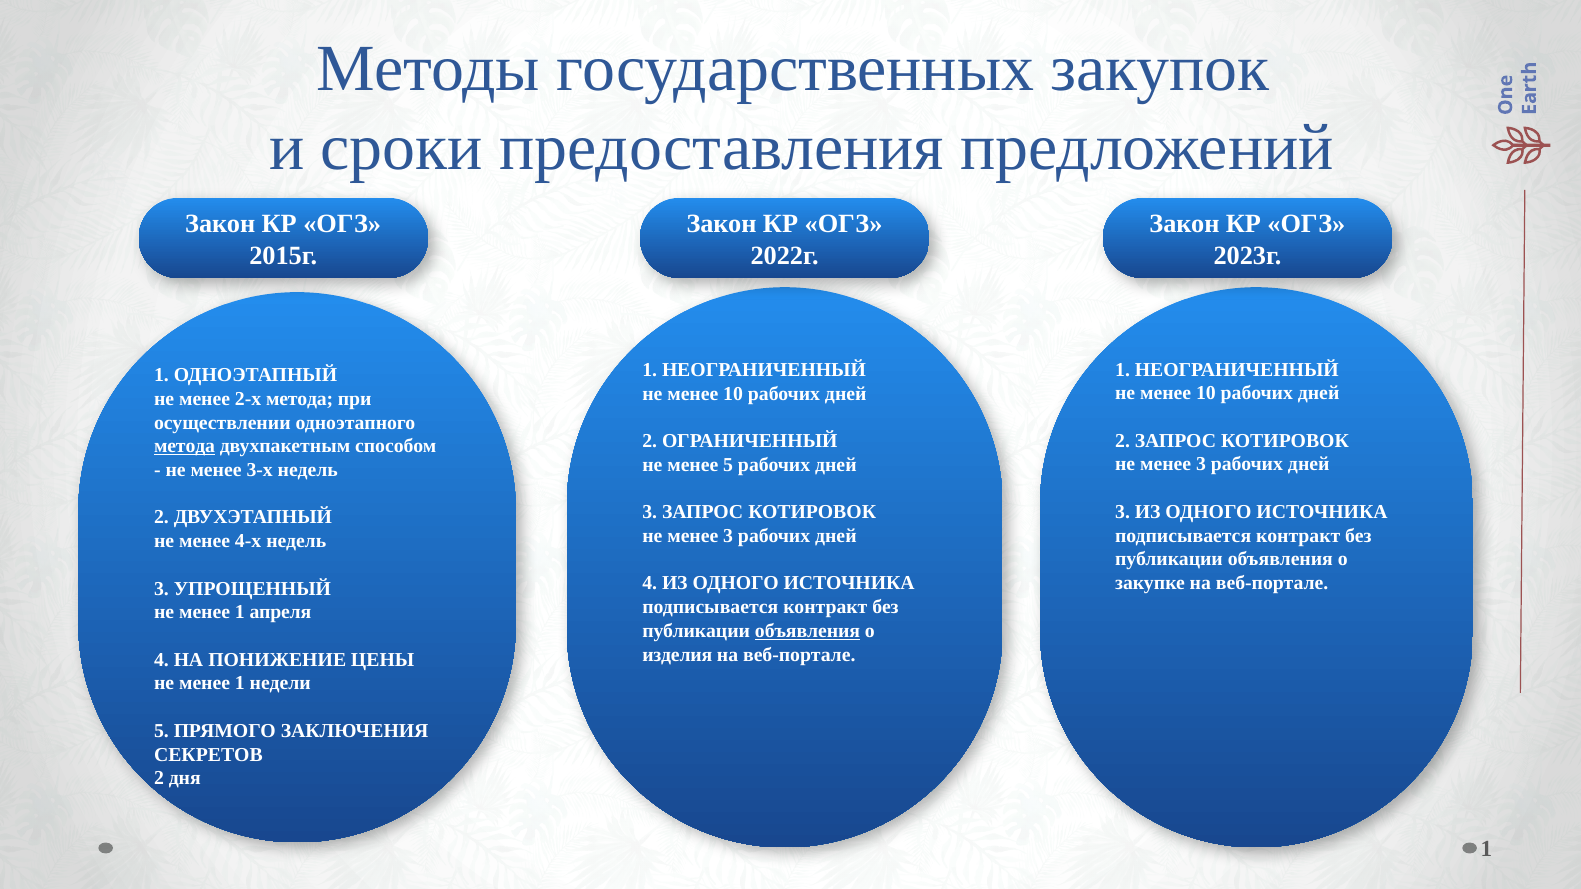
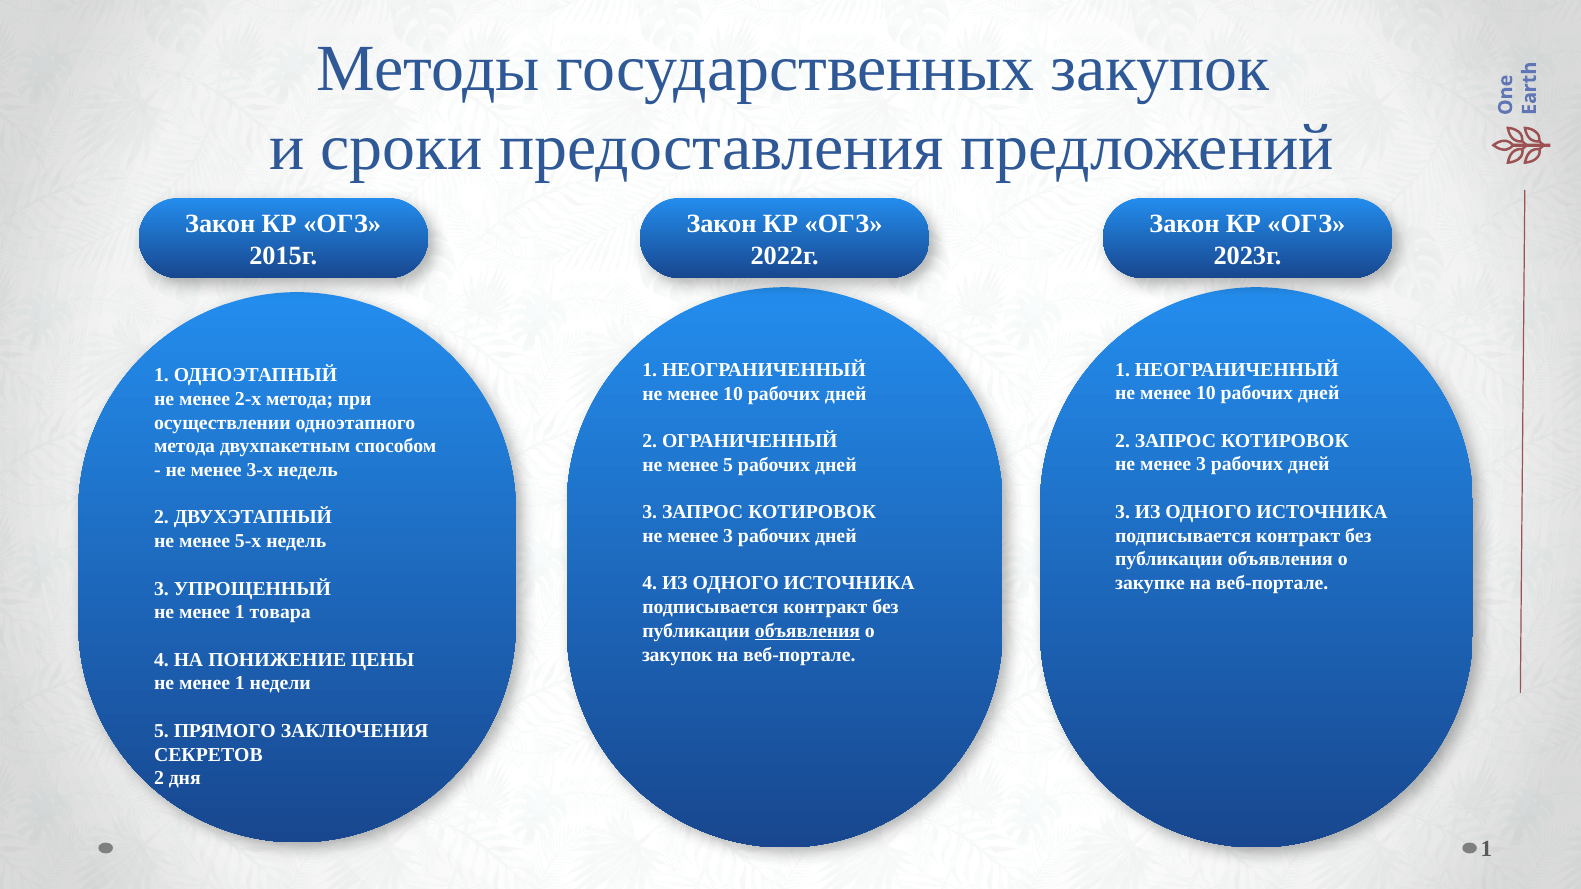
метода at (185, 446) underline: present -> none
4-х: 4-х -> 5-х
апреля: апреля -> товара
изделия at (677, 655): изделия -> закупок
